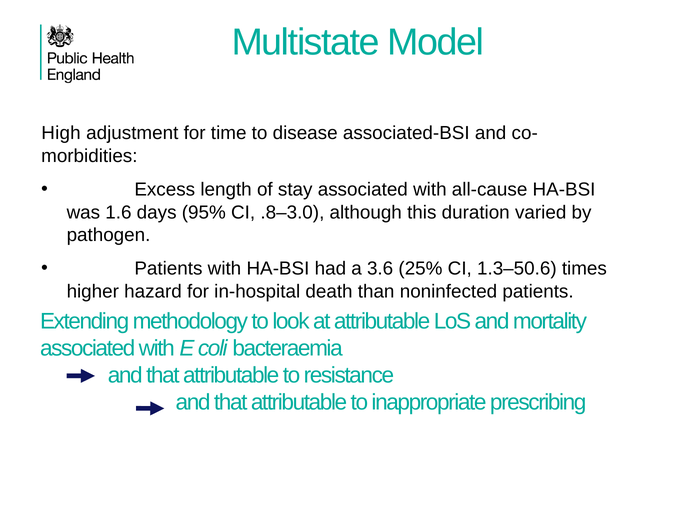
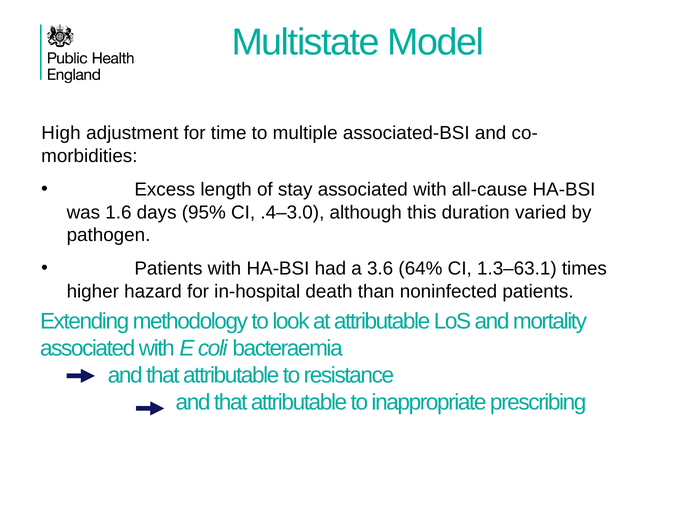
disease: disease -> multiple
.8–3.0: .8–3.0 -> .4–3.0
25%: 25% -> 64%
1.3–50.6: 1.3–50.6 -> 1.3–63.1
